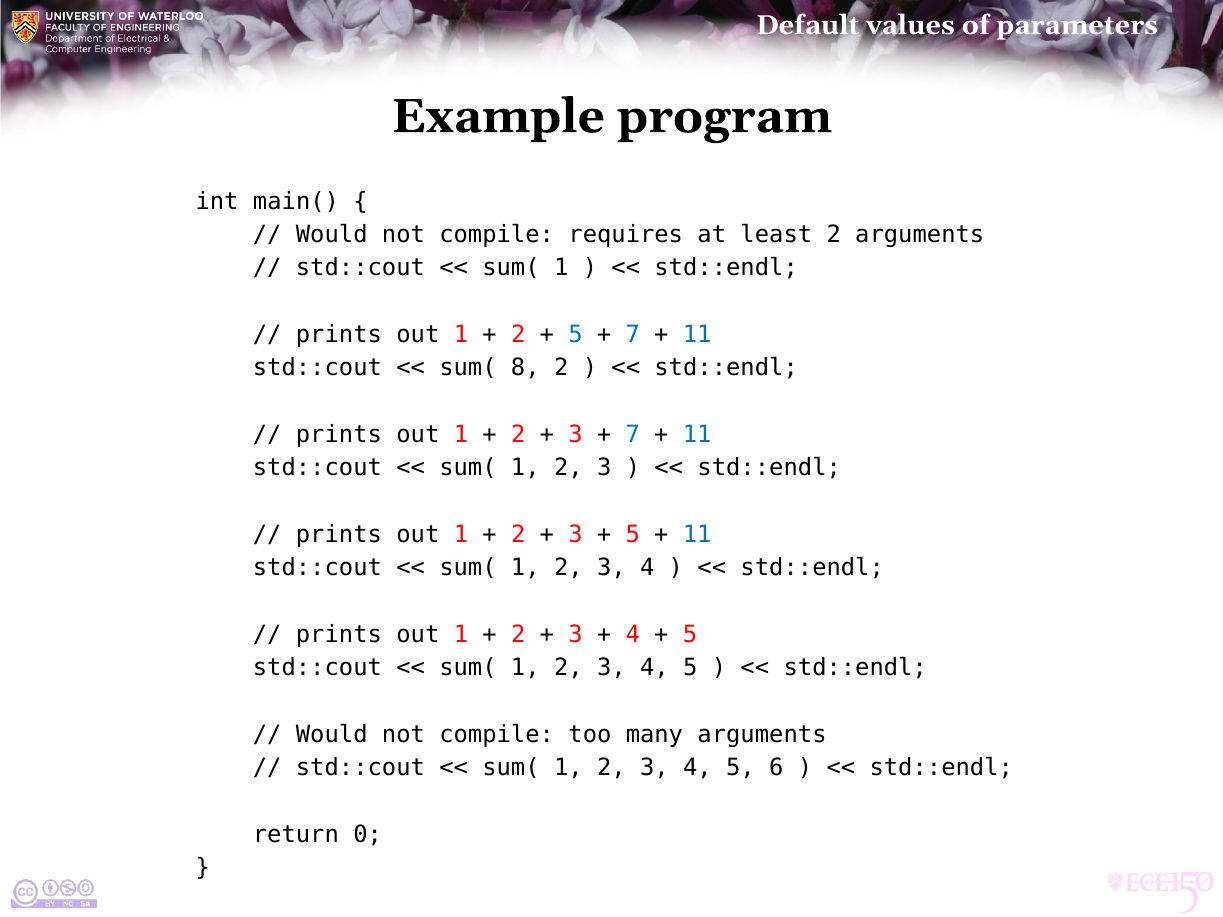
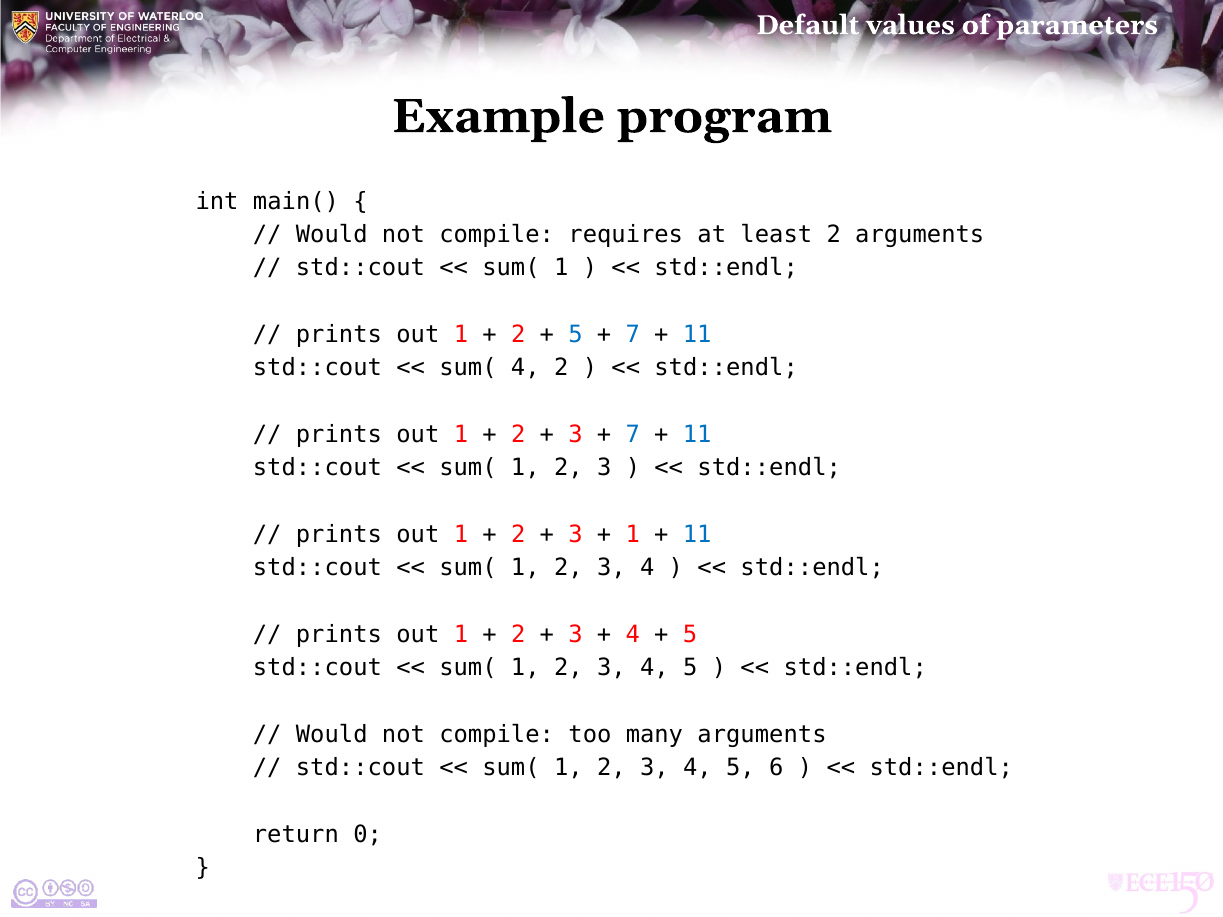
sum( 8: 8 -> 4
5 at (633, 535): 5 -> 1
